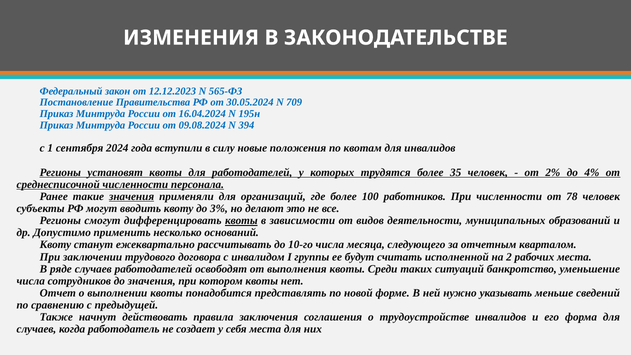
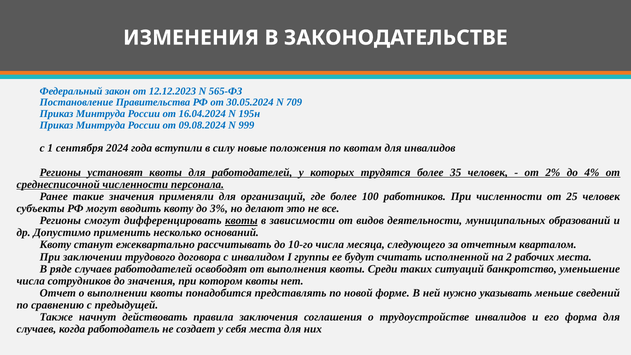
394: 394 -> 999
значения at (132, 196) underline: present -> none
78: 78 -> 25
